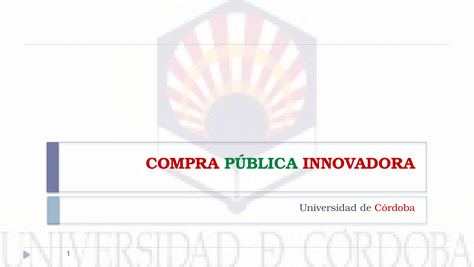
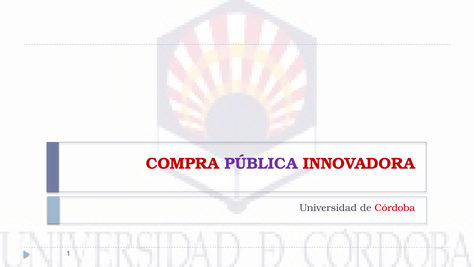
PÚBLICA colour: green -> purple
